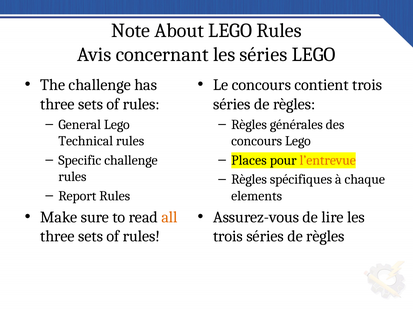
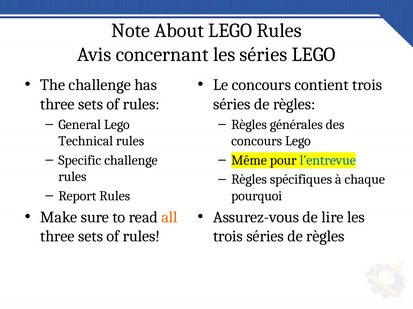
Places: Places -> Même
l’entrevue colour: orange -> blue
elements: elements -> pourquoi
